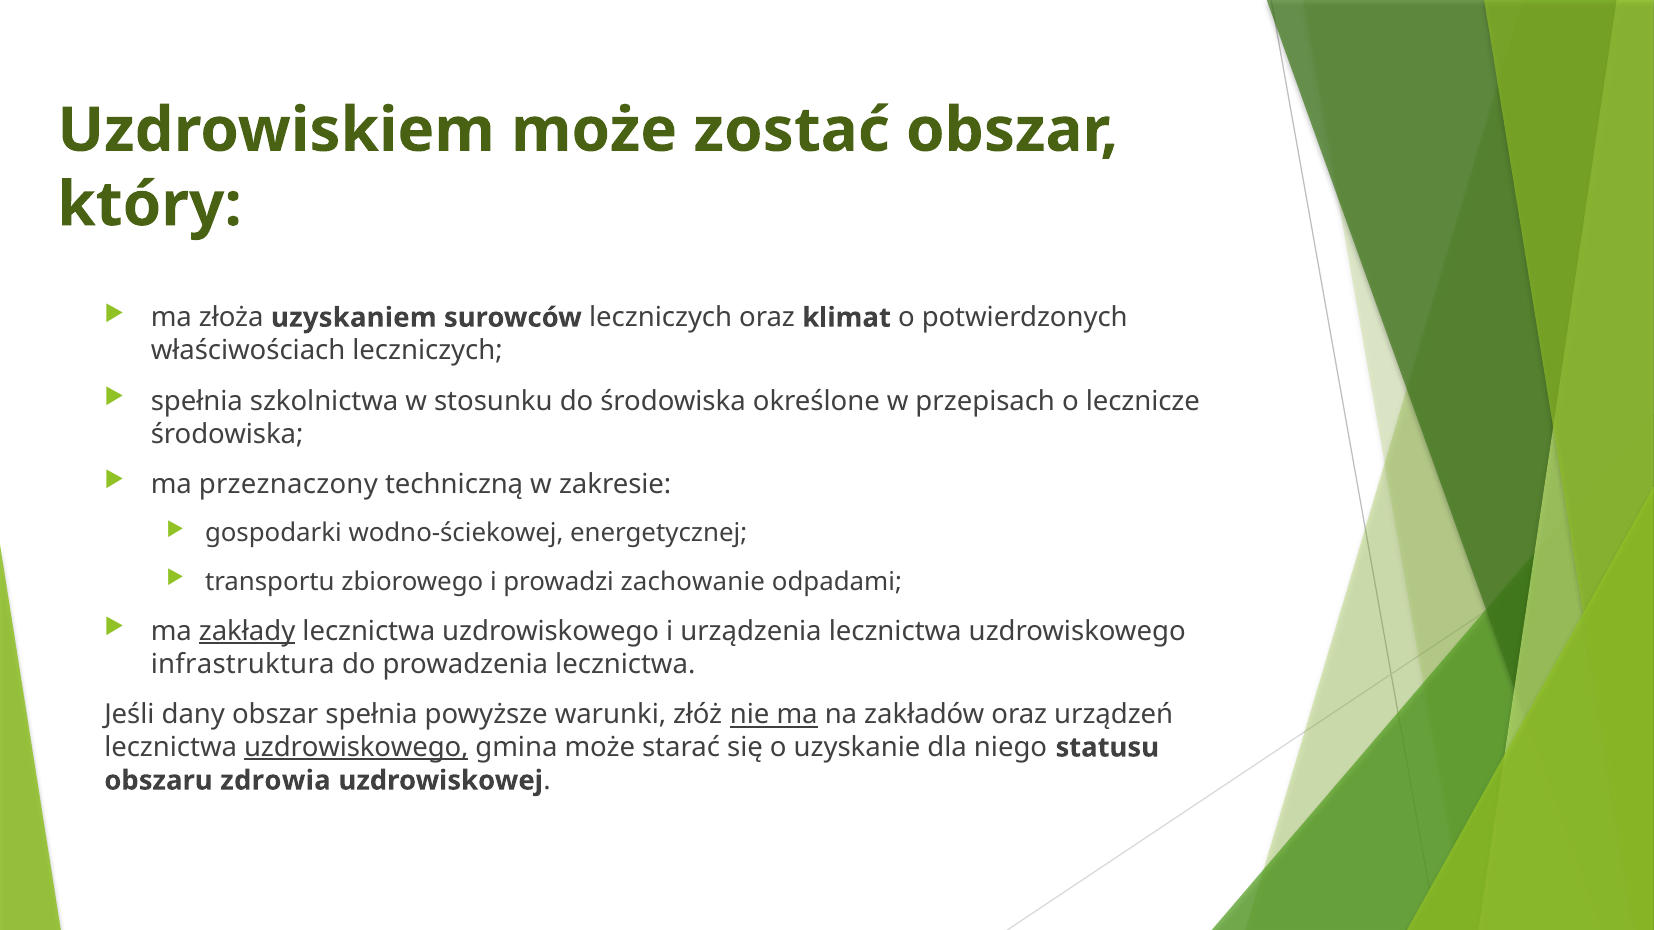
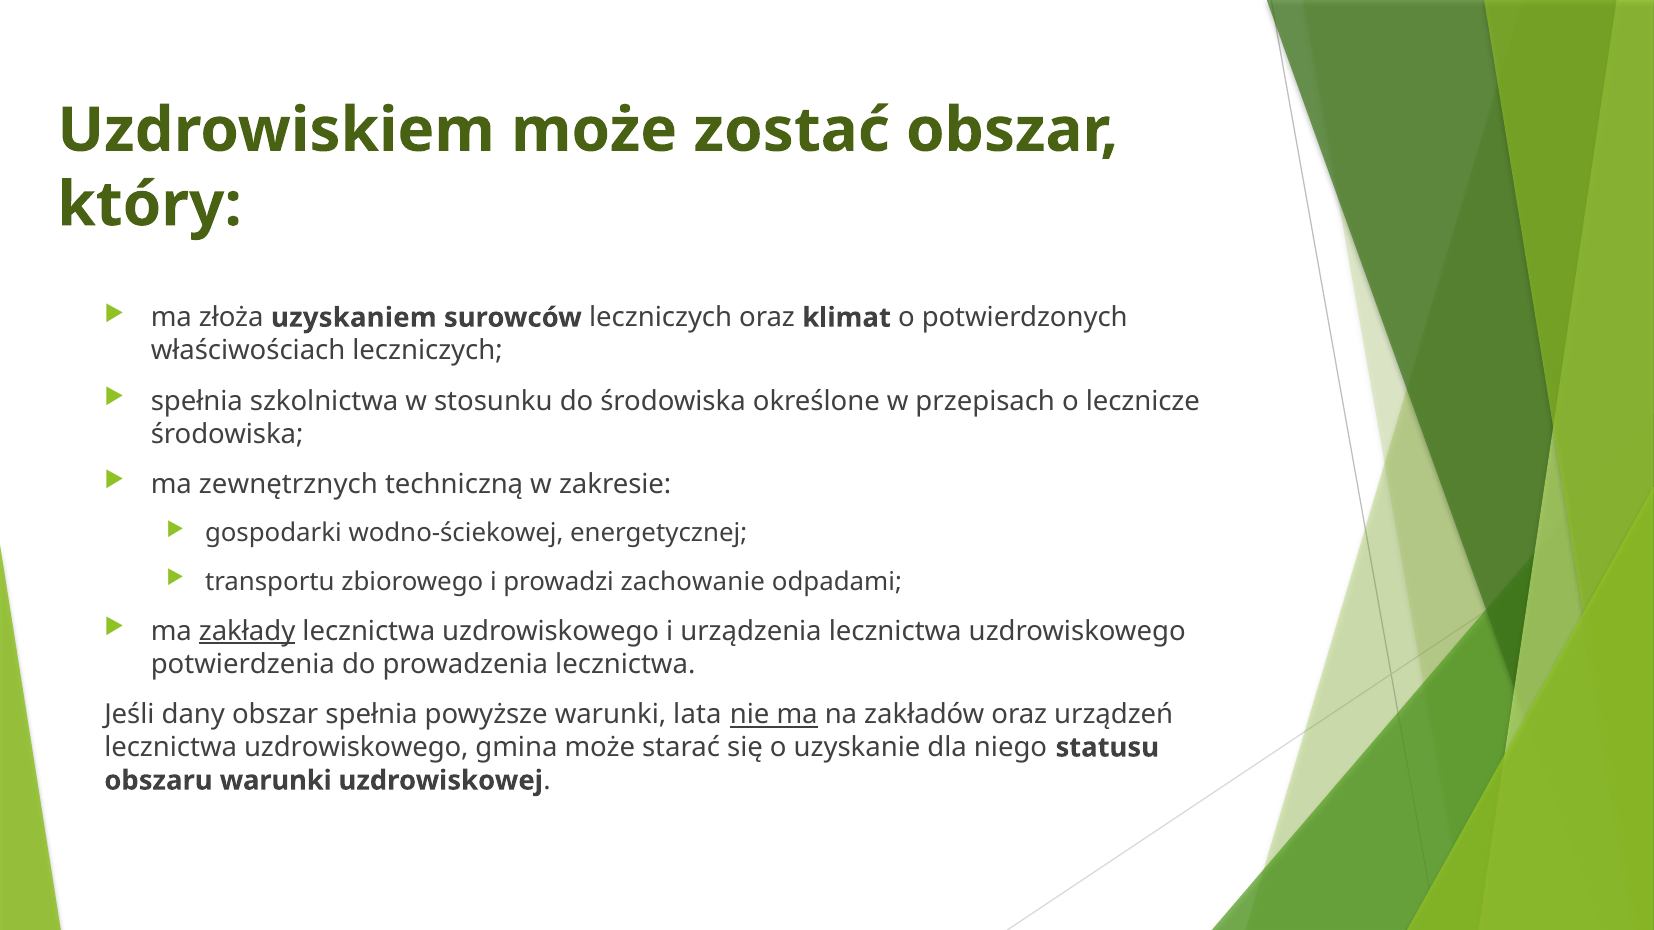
przeznaczony: przeznaczony -> zewnętrznych
infrastruktura: infrastruktura -> potwierdzenia
złóż: złóż -> lata
uzdrowiskowego at (356, 748) underline: present -> none
obszaru zdrowia: zdrowia -> warunki
